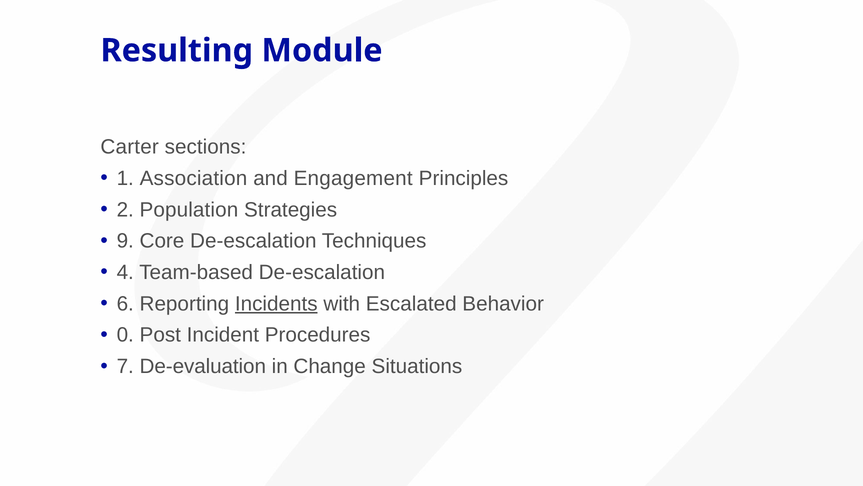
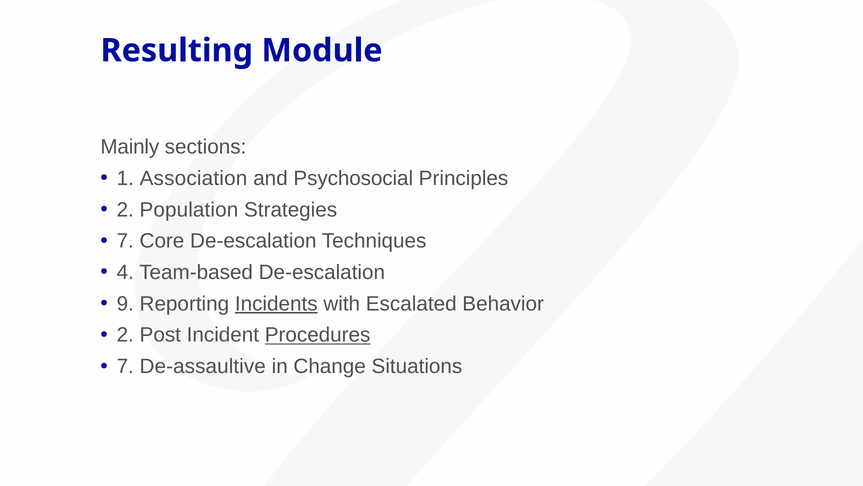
Carter: Carter -> Mainly
Engagement: Engagement -> Psychosocial
9 at (125, 241): 9 -> 7
6: 6 -> 9
0 at (125, 335): 0 -> 2
Procedures underline: none -> present
De-evaluation: De-evaluation -> De-assaultive
